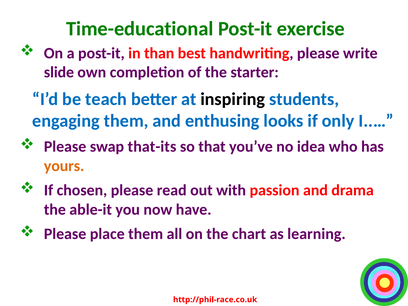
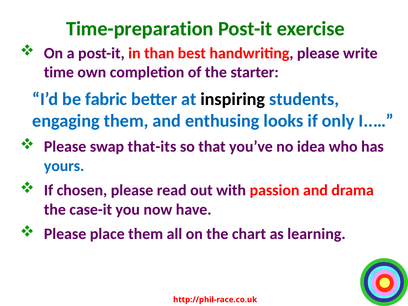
Time-educational: Time-educational -> Time-preparation
slide: slide -> time
teach: teach -> fabric
yours colour: orange -> blue
able-it: able-it -> case-it
